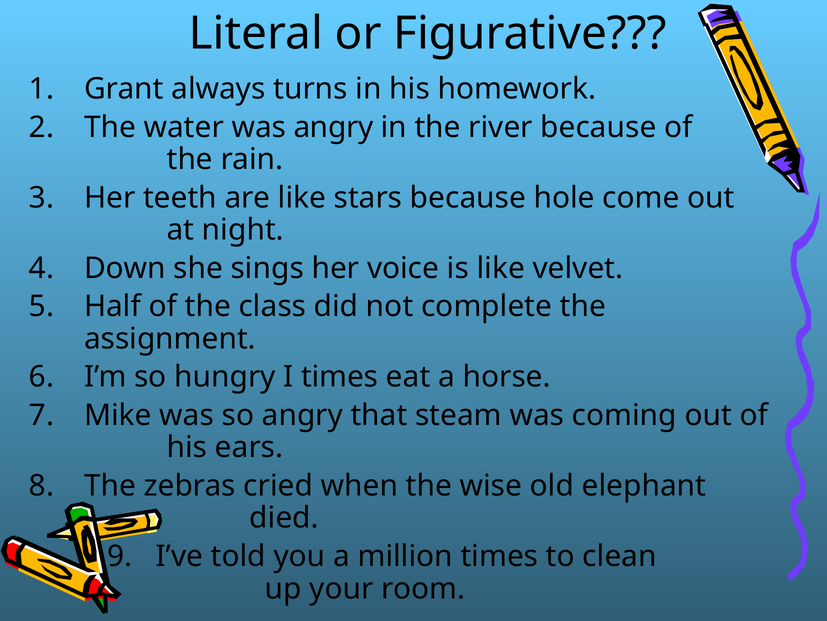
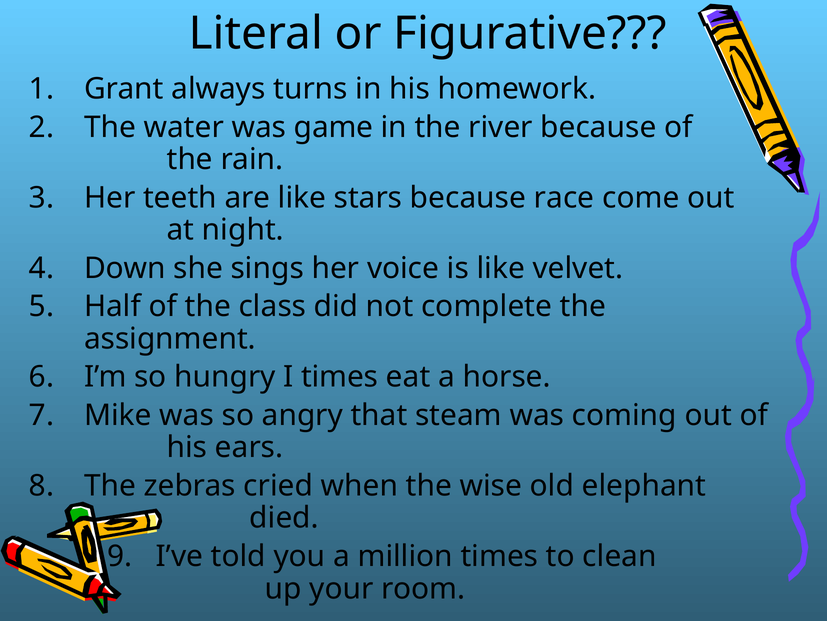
was angry: angry -> game
hole: hole -> race
